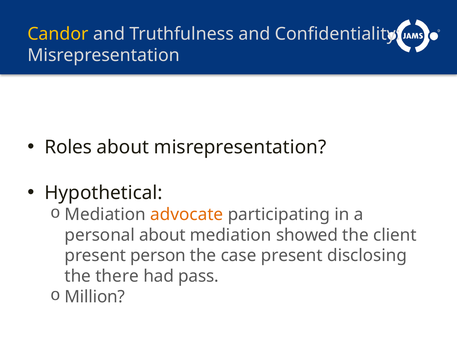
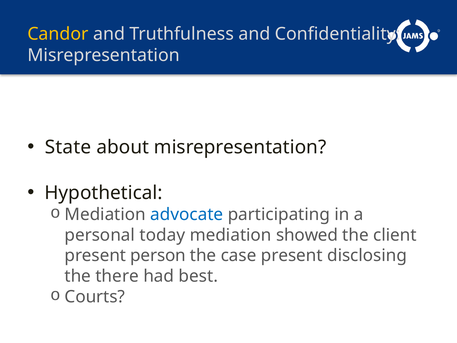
Roles: Roles -> State
advocate colour: orange -> blue
personal about: about -> today
pass: pass -> best
Million: Million -> Courts
